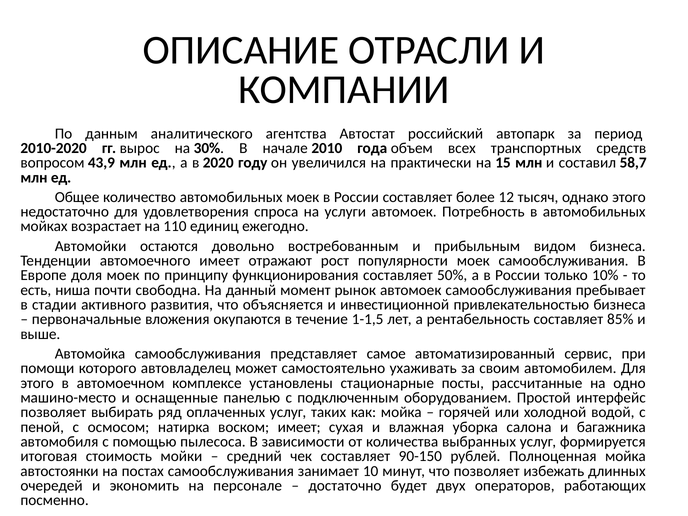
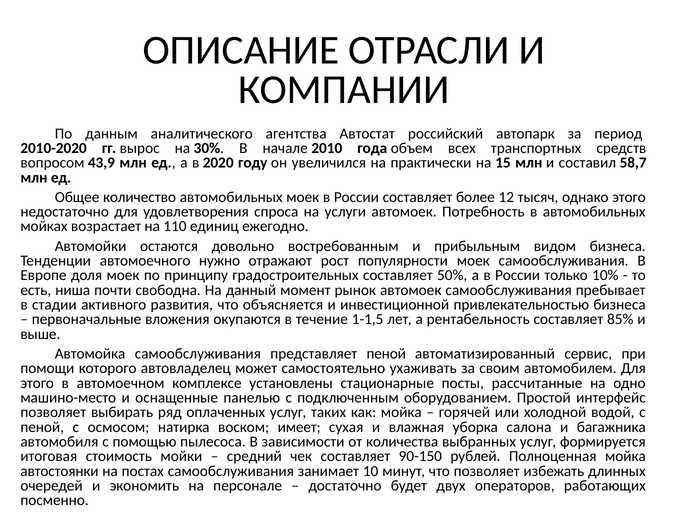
автомоечного имеет: имеет -> нужно
функционирования: функционирования -> градостроительных
представляет самое: самое -> пеной
